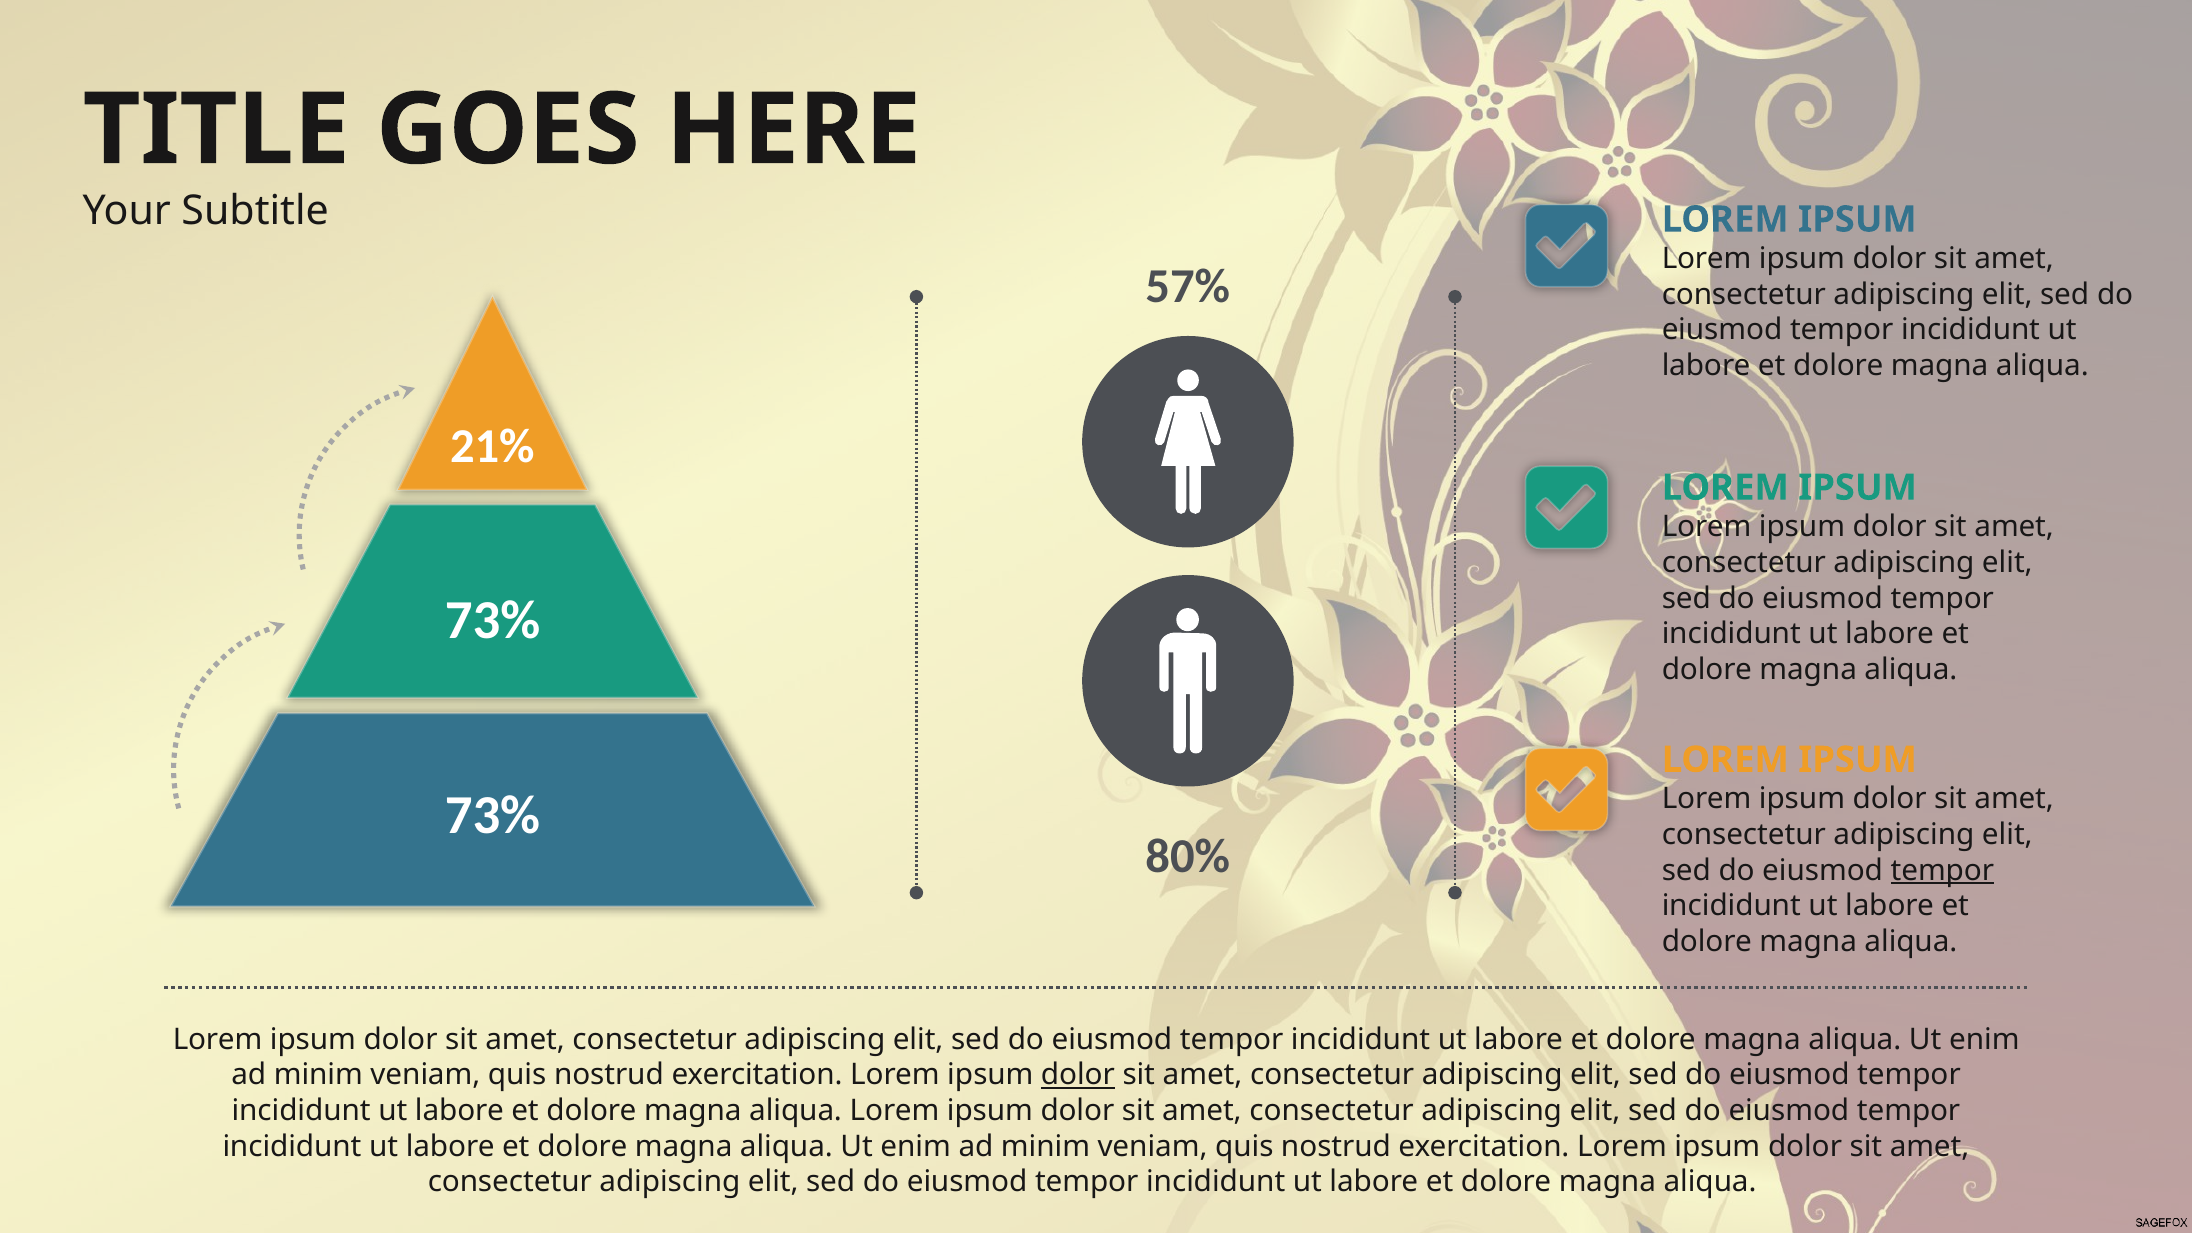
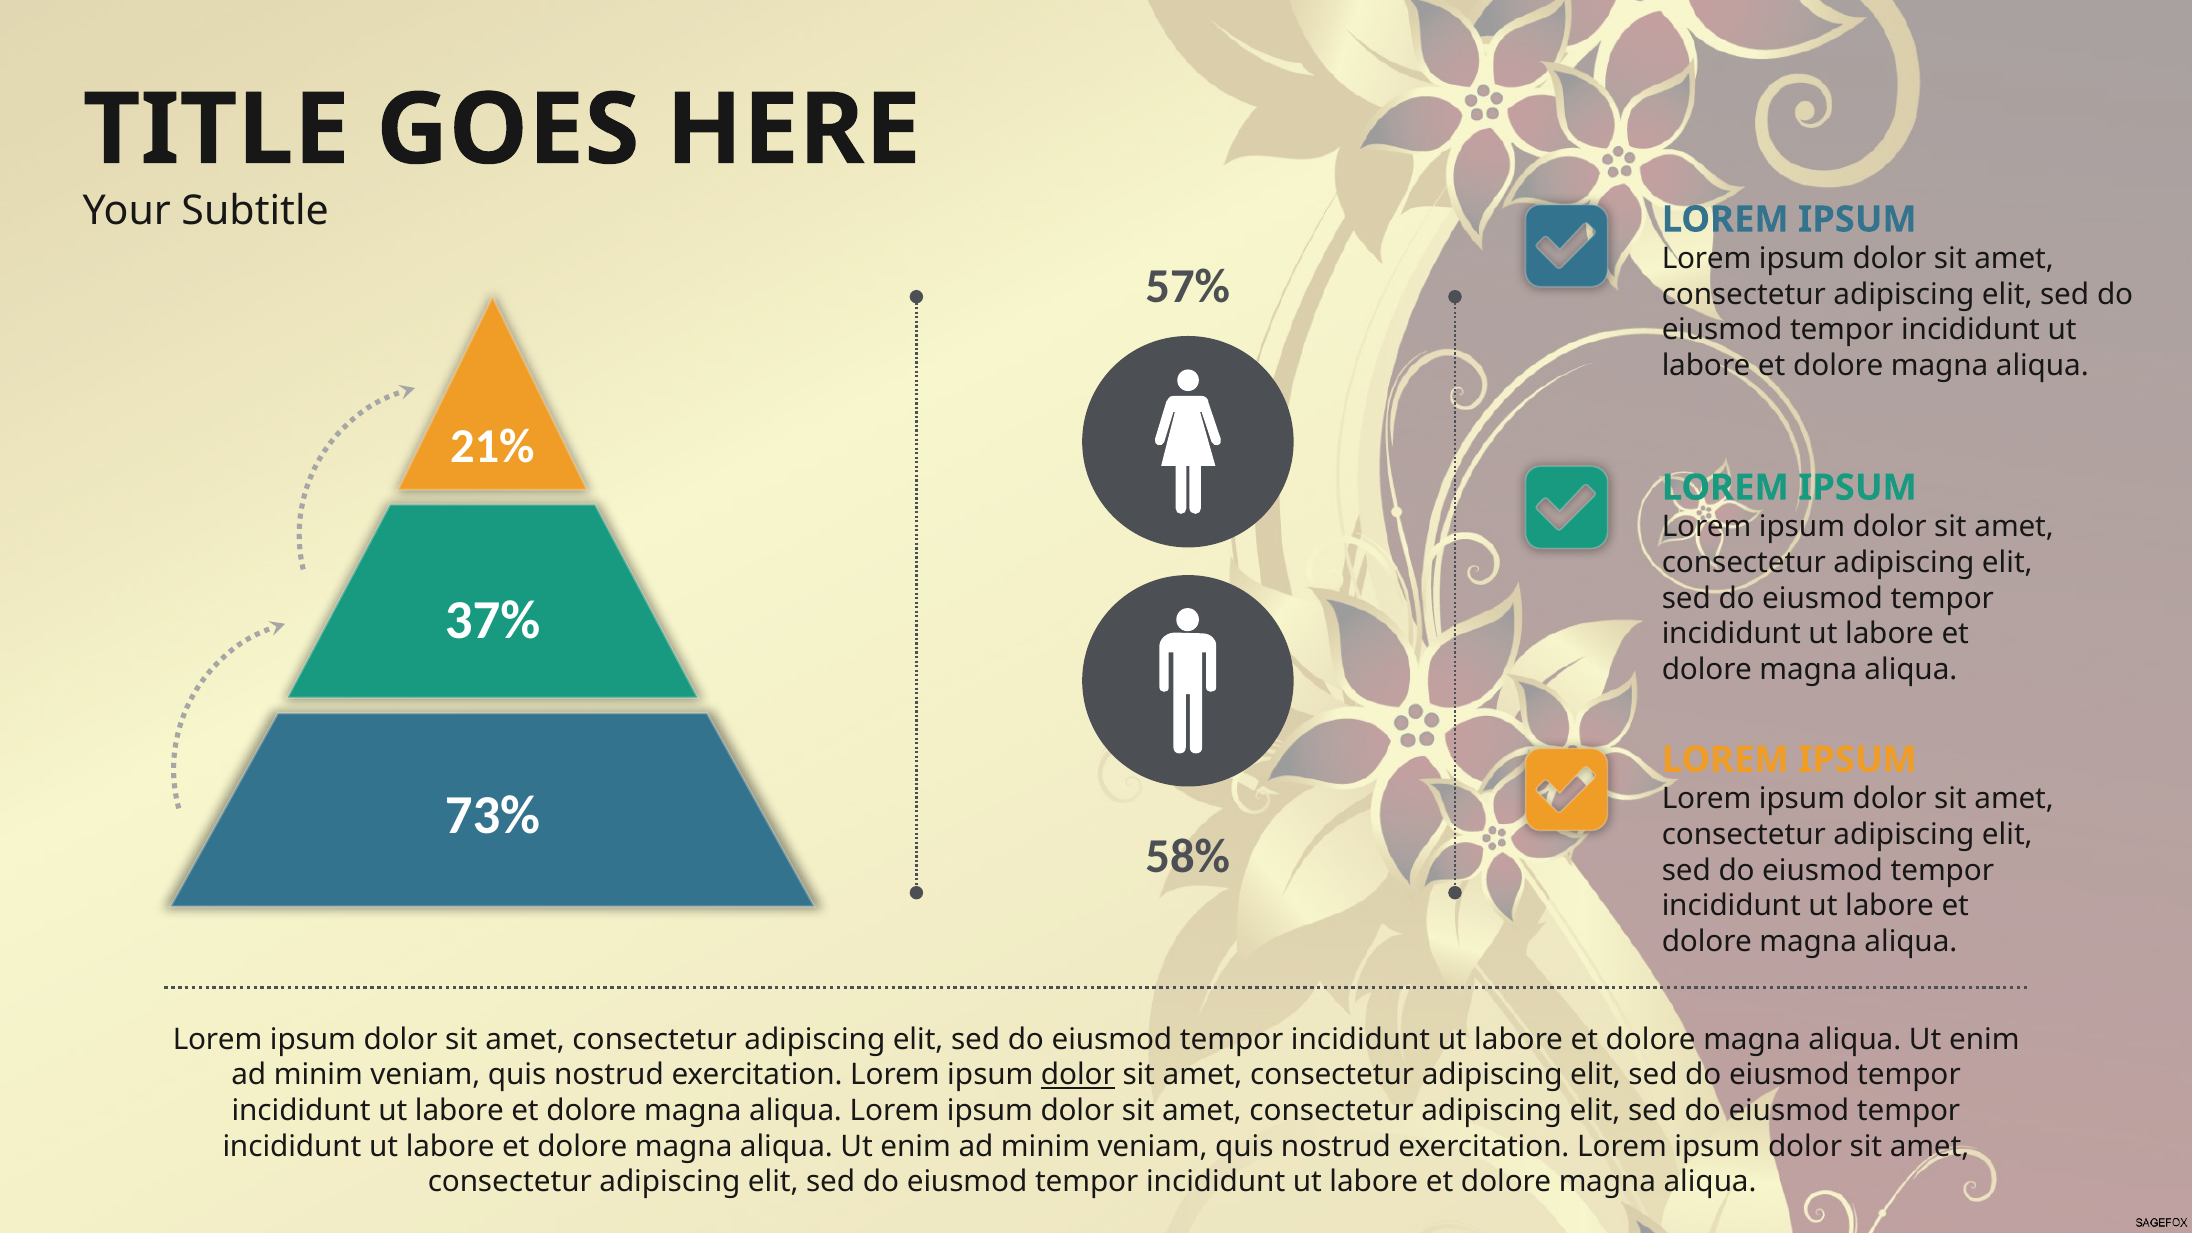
73% at (493, 620): 73% -> 37%
80%: 80% -> 58%
tempor at (1942, 870) underline: present -> none
